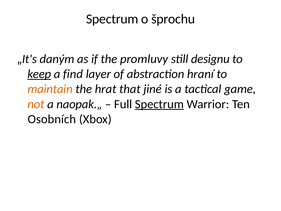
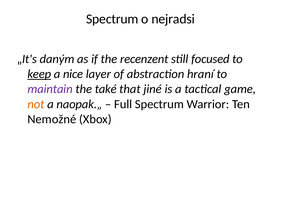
šprochu: šprochu -> nejradsi
promluvy: promluvy -> recenzent
designu: designu -> focused
find: find -> nice
maintain colour: orange -> purple
hrat: hrat -> také
Spectrum at (159, 104) underline: present -> none
Osobních: Osobních -> Nemožné
